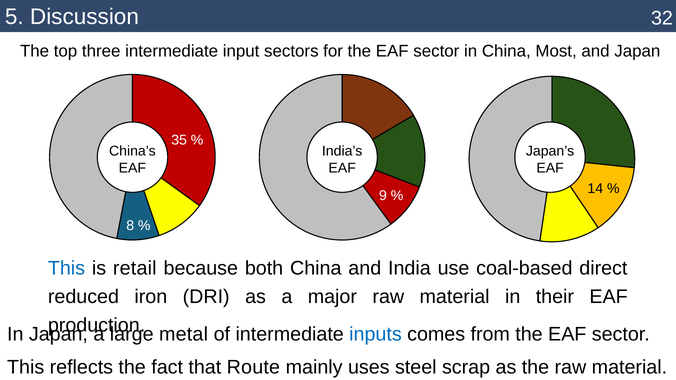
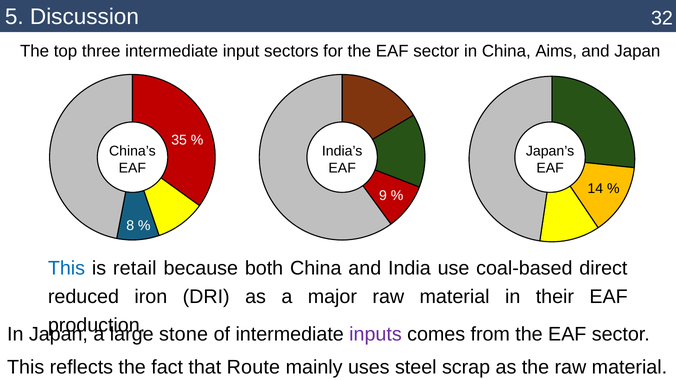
Most: Most -> Aims
metal: metal -> stone
inputs colour: blue -> purple
